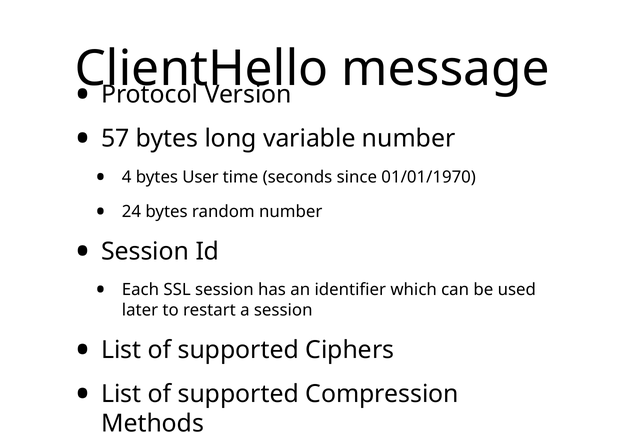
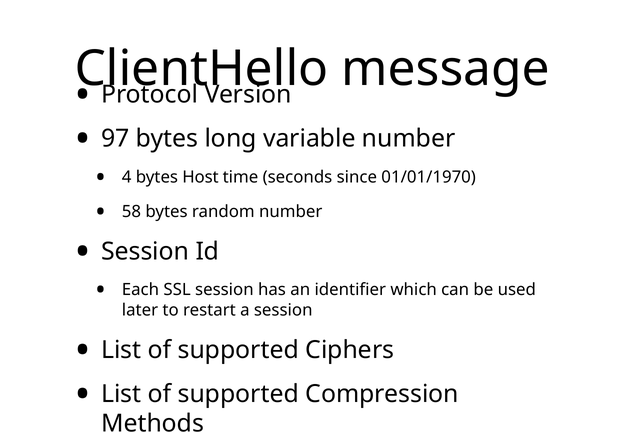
57: 57 -> 97
User: User -> Host
24: 24 -> 58
